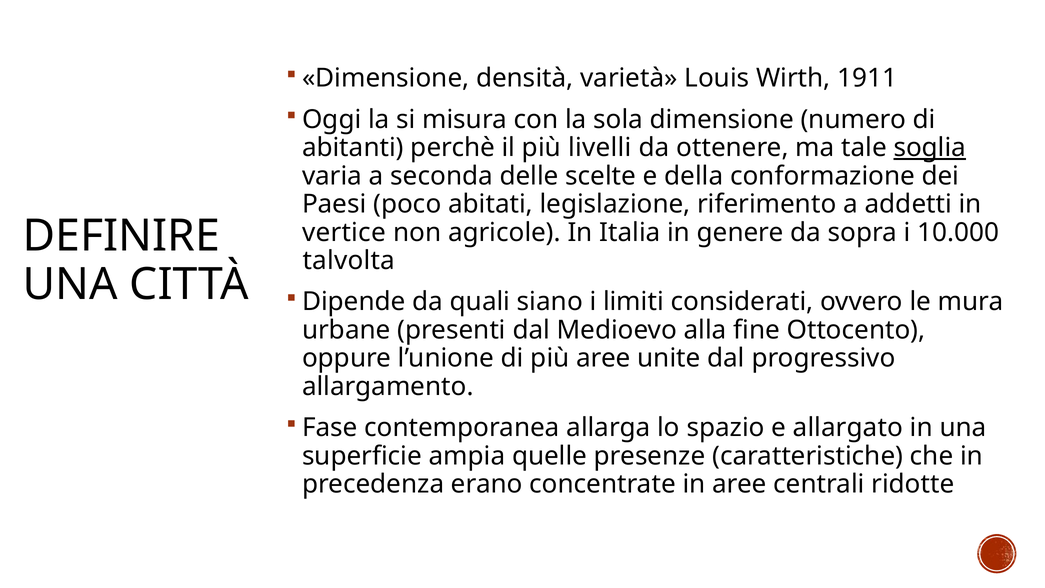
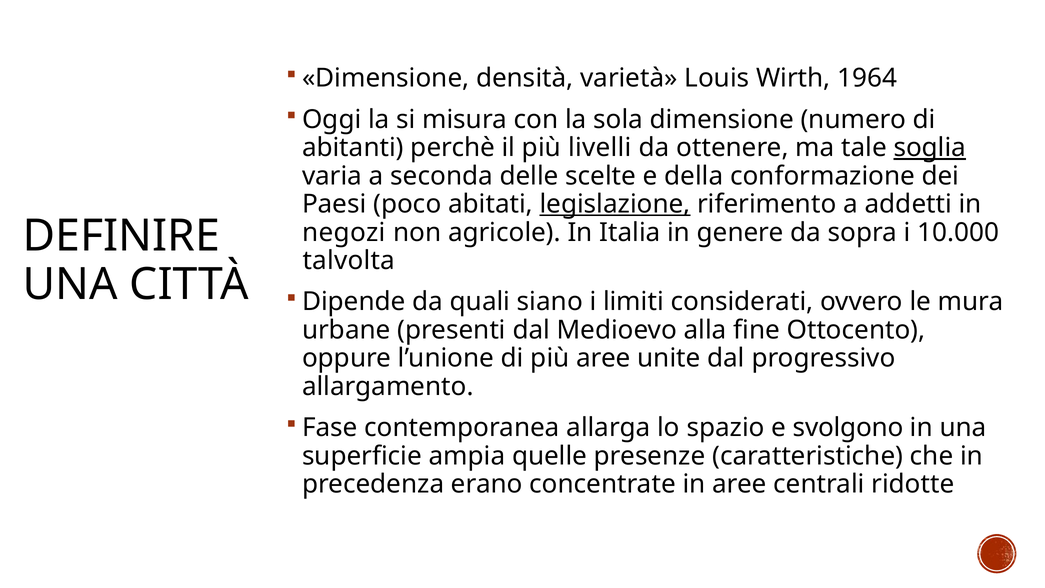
1911: 1911 -> 1964
legislazione underline: none -> present
vertice: vertice -> negozi
allargato: allargato -> svolgono
